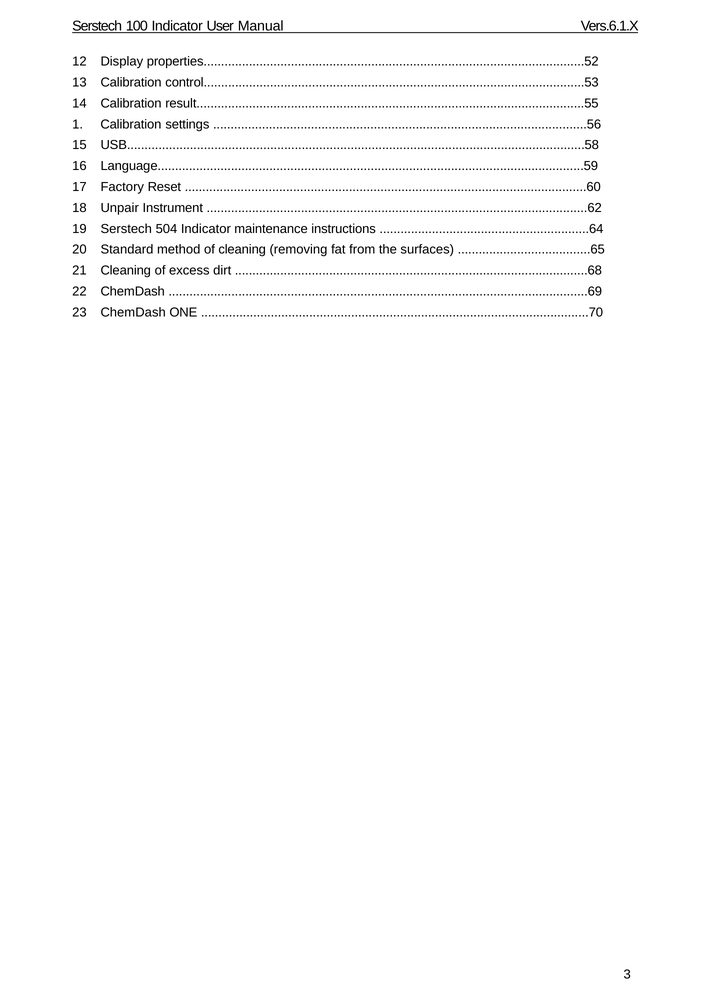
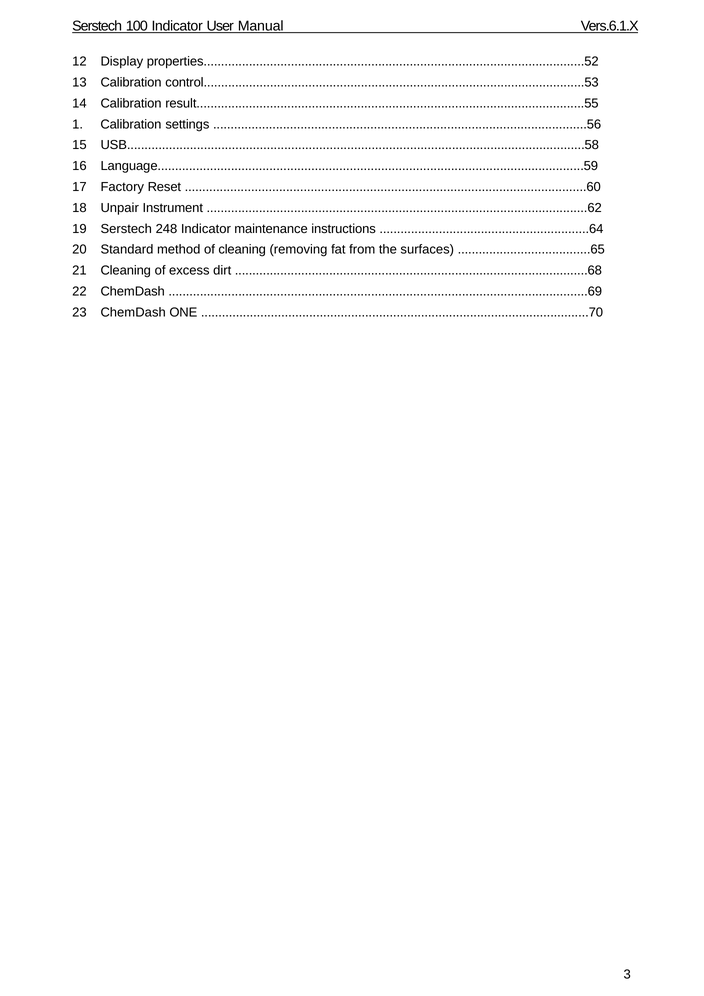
504: 504 -> 248
